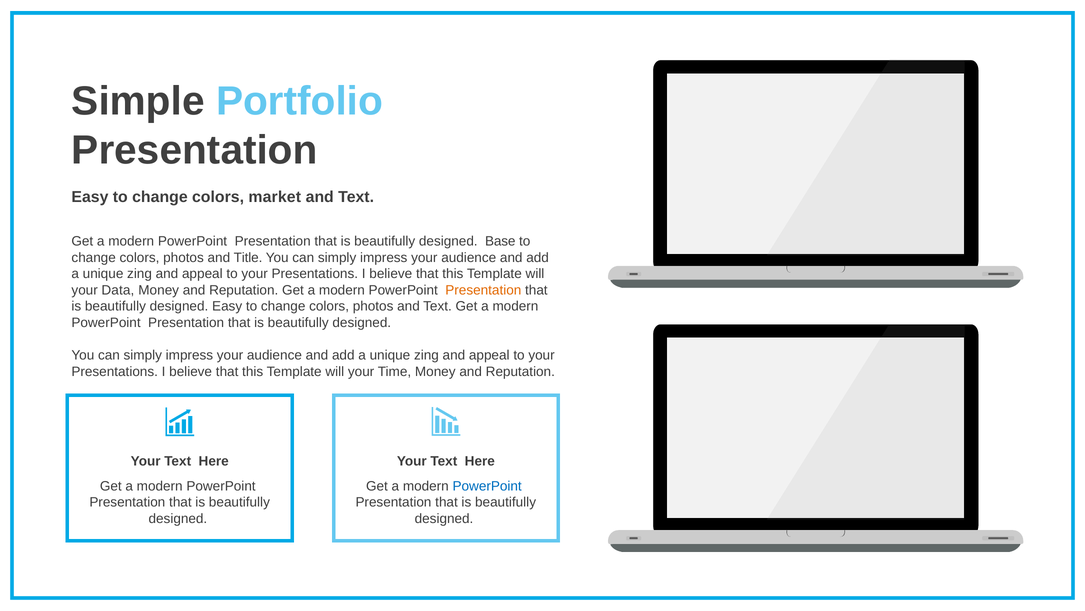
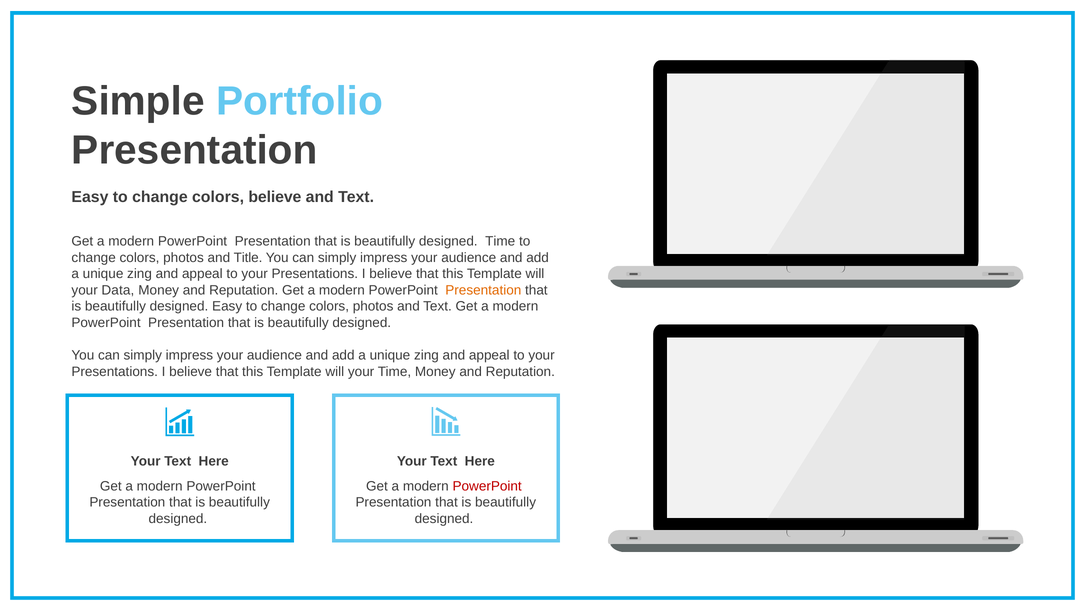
colors market: market -> believe
designed Base: Base -> Time
PowerPoint at (487, 486) colour: blue -> red
